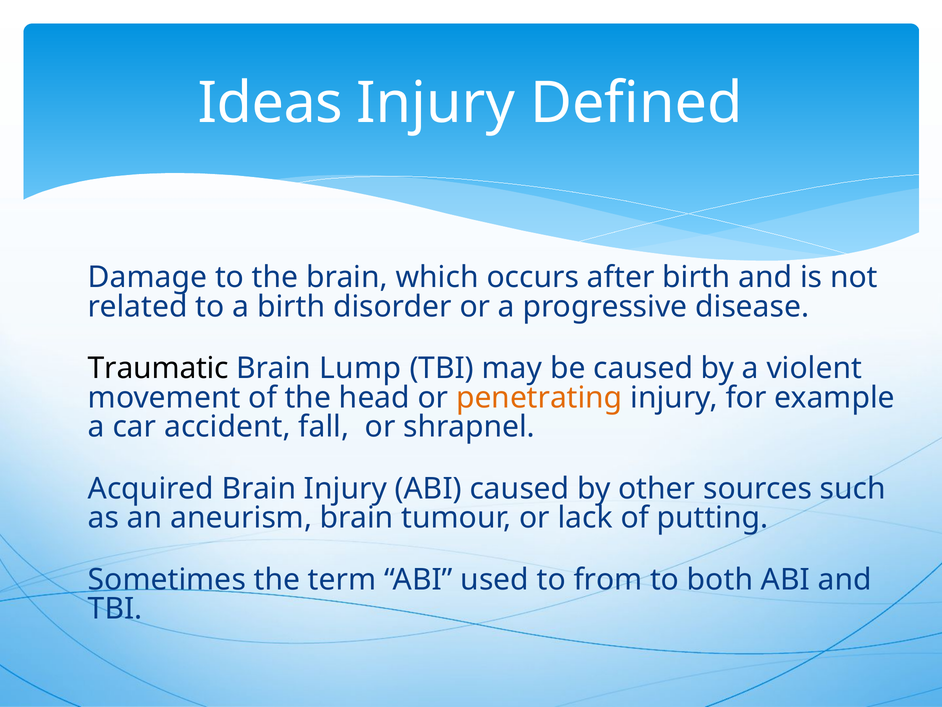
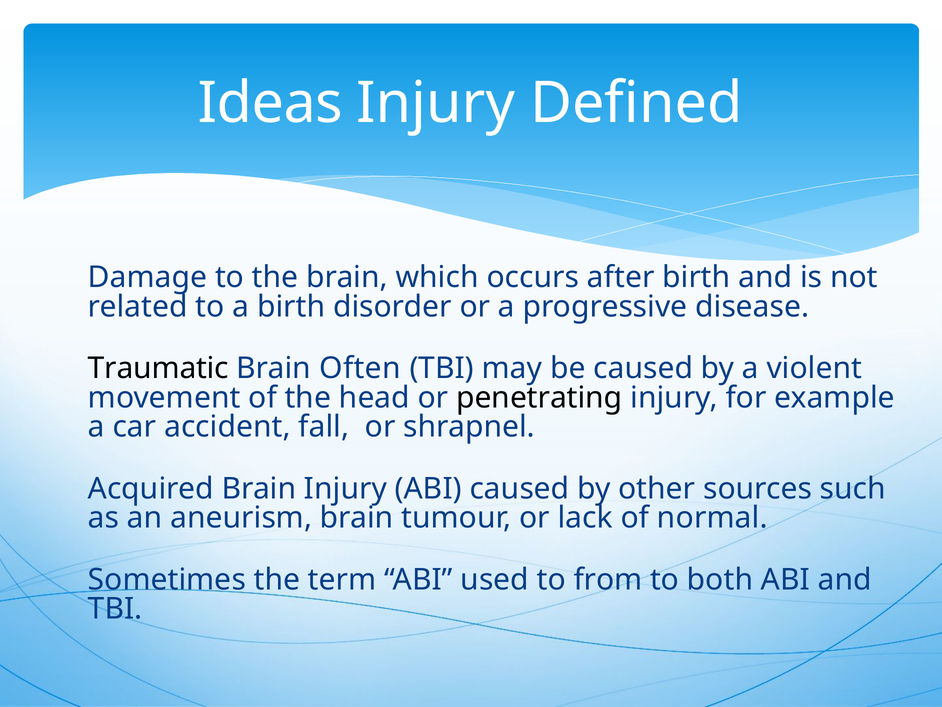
Lump: Lump -> Often
penetrating colour: orange -> black
putting: putting -> normal
